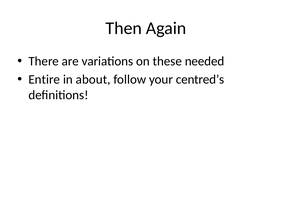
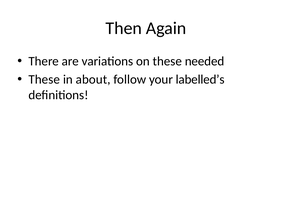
Entire at (44, 79): Entire -> These
centred’s: centred’s -> labelled’s
